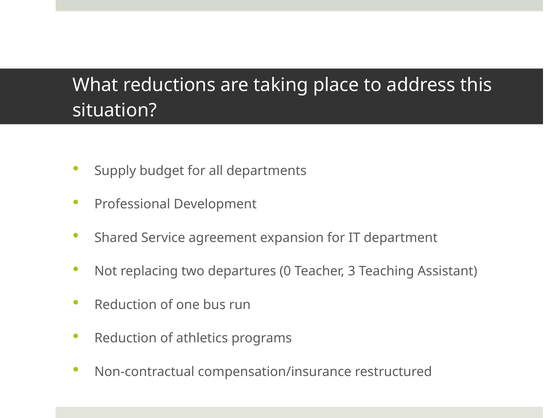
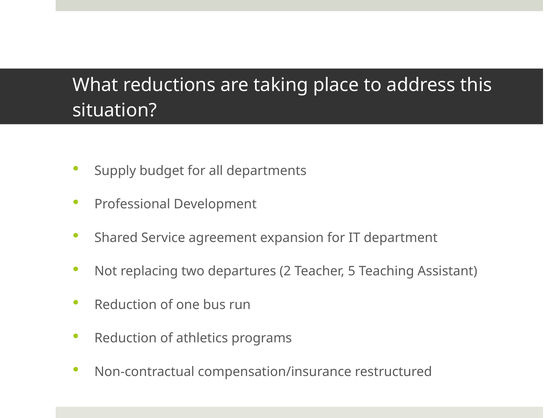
0: 0 -> 2
3: 3 -> 5
